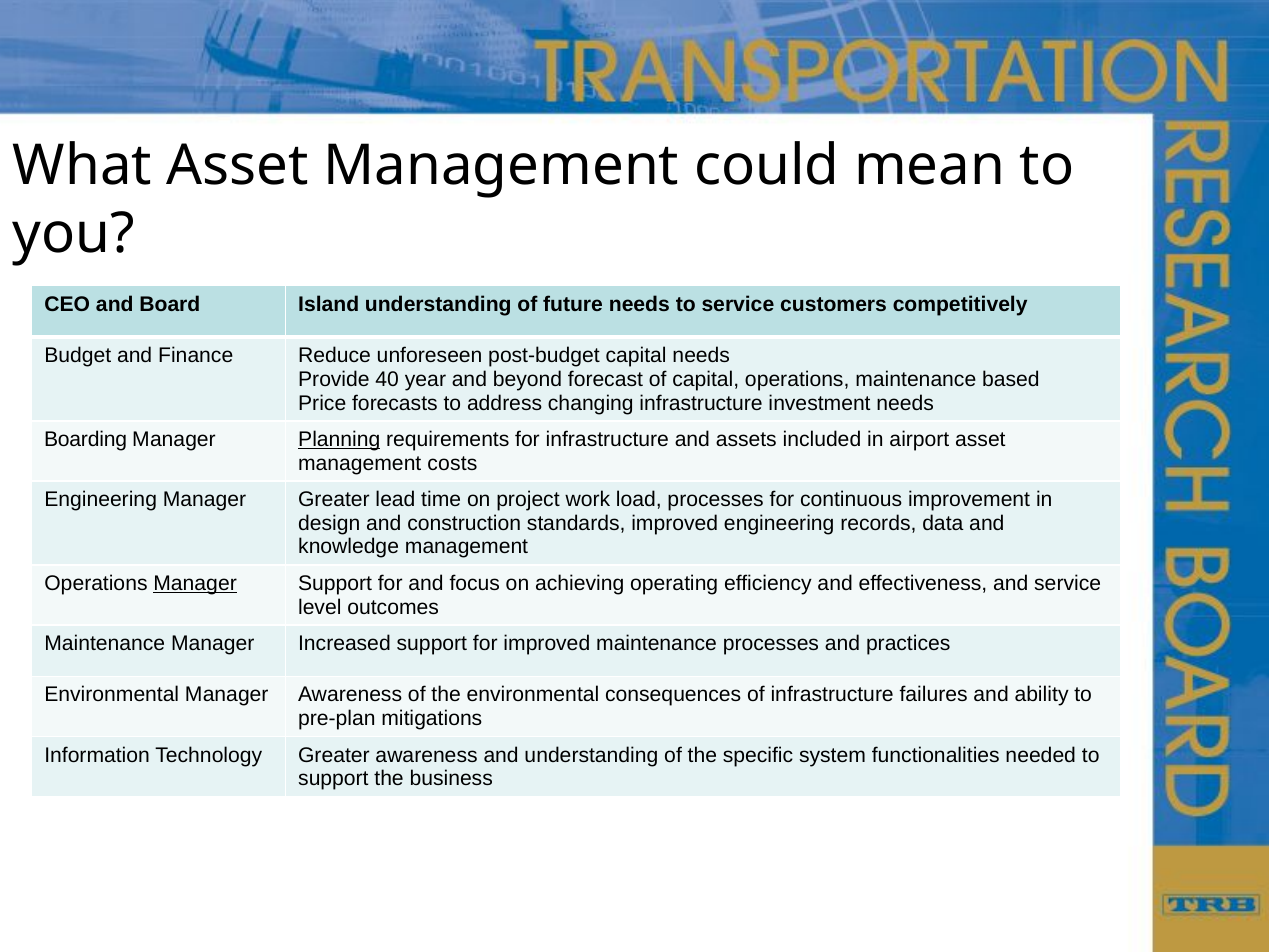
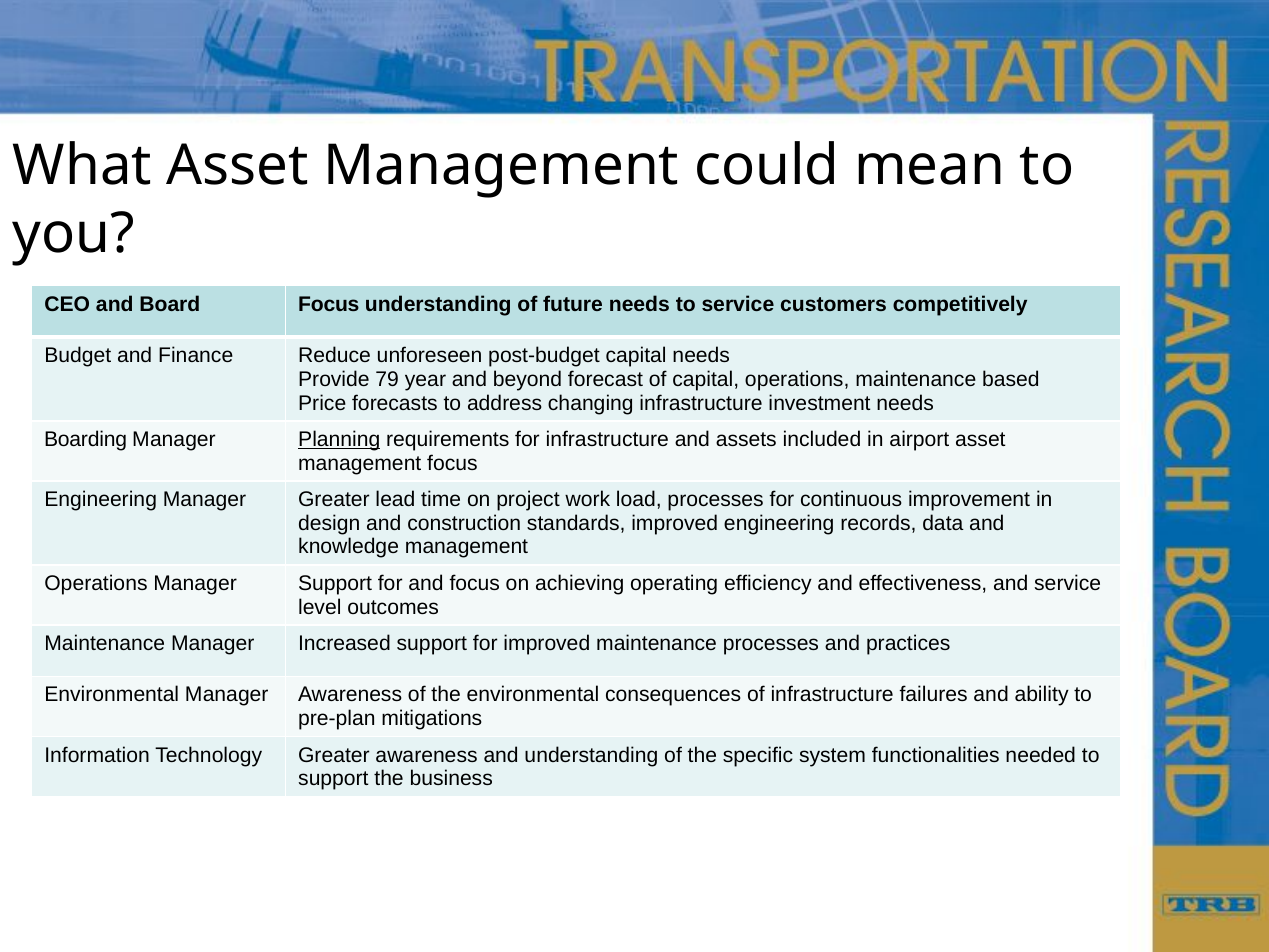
Board Island: Island -> Focus
40: 40 -> 79
management costs: costs -> focus
Manager at (195, 583) underline: present -> none
